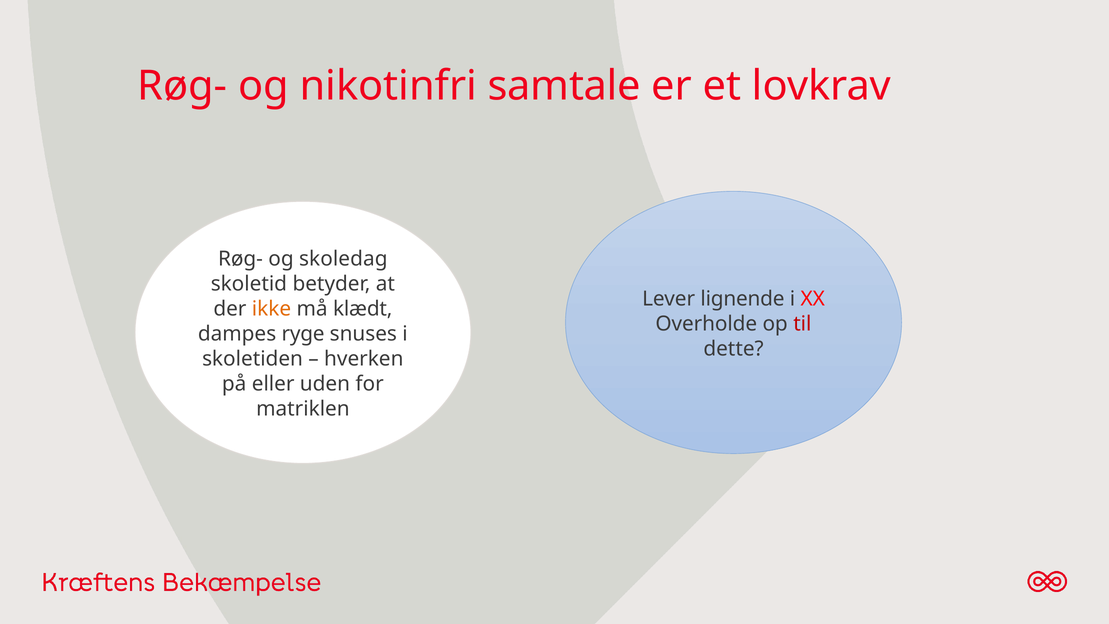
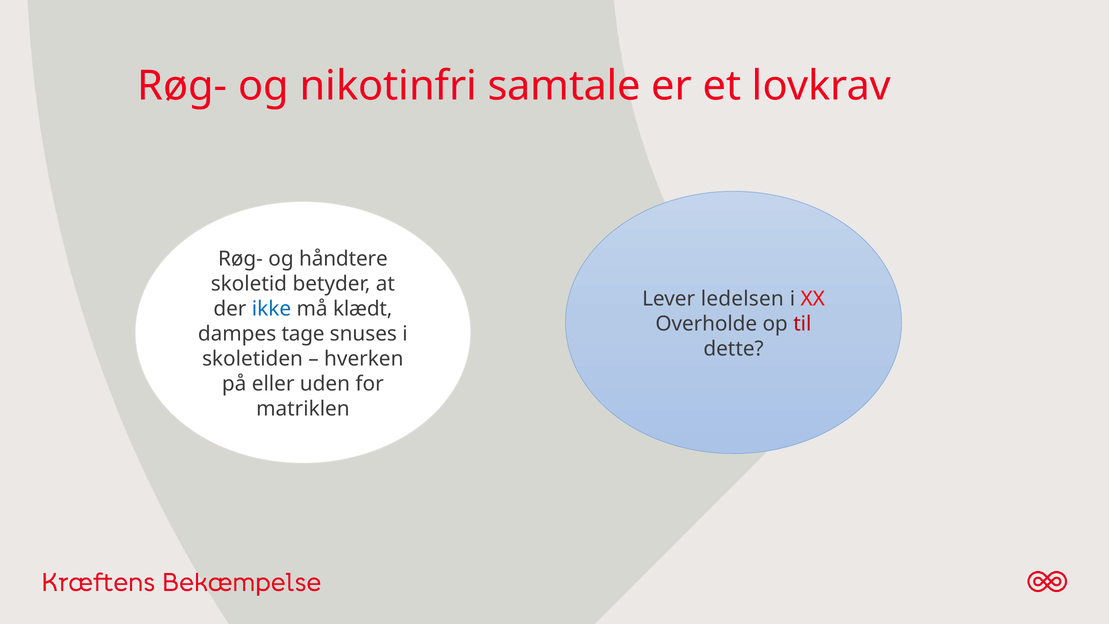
skoledag: skoledag -> håndtere
lignende: lignende -> ledelsen
ikke colour: orange -> blue
ryge: ryge -> tage
